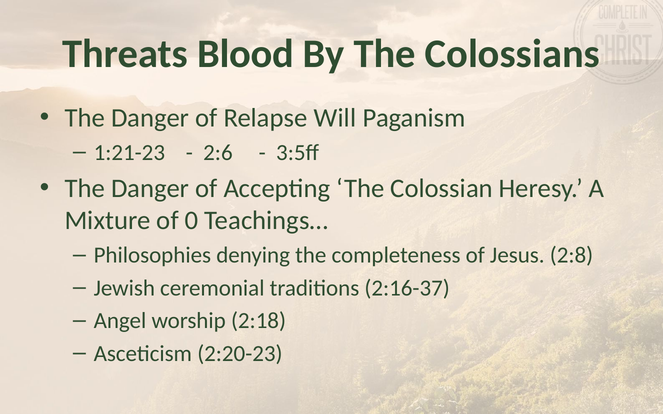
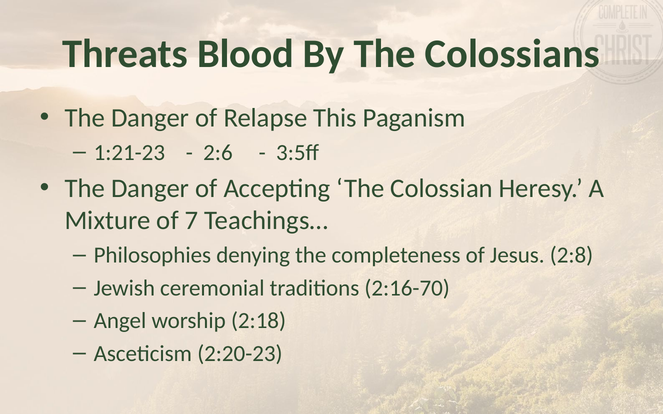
Will: Will -> This
0: 0 -> 7
2:16-37: 2:16-37 -> 2:16-70
